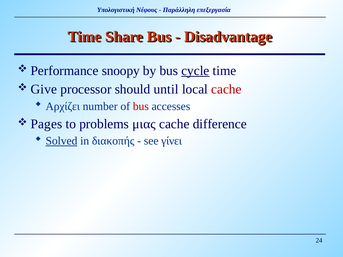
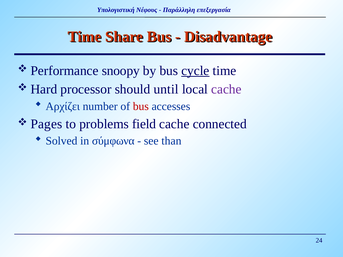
Give: Give -> Hard
cache at (226, 89) colour: red -> purple
μιας: μιας -> field
difference: difference -> connected
Solved underline: present -> none
διακοπής: διακοπής -> σύμφωνα
γίνει: γίνει -> than
